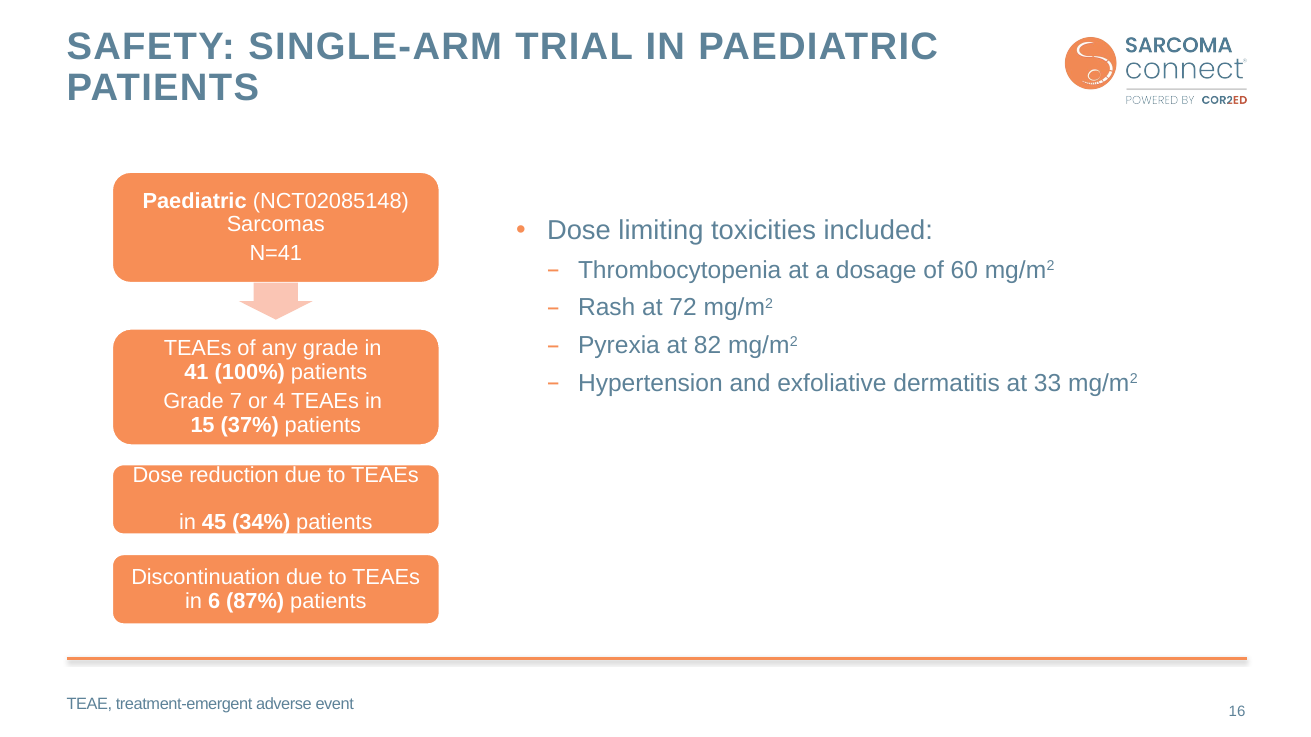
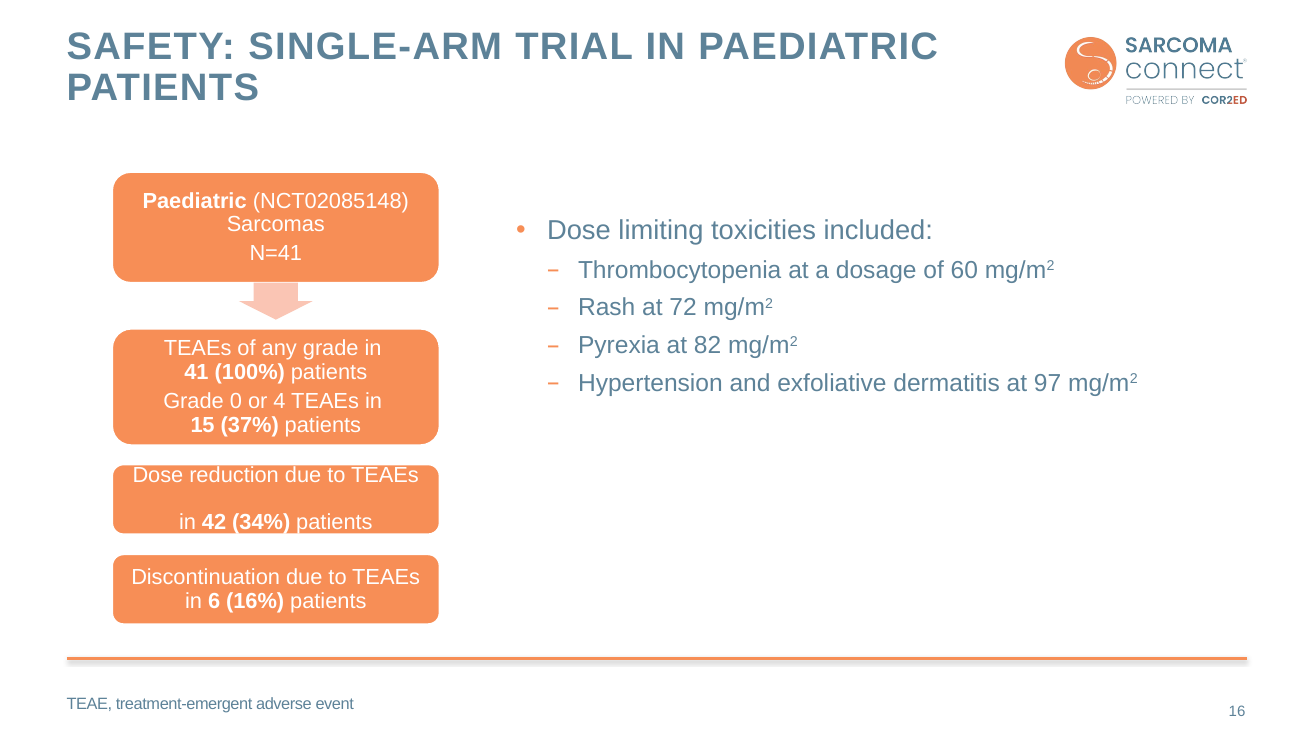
33: 33 -> 97
7: 7 -> 0
45: 45 -> 42
87%: 87% -> 16%
